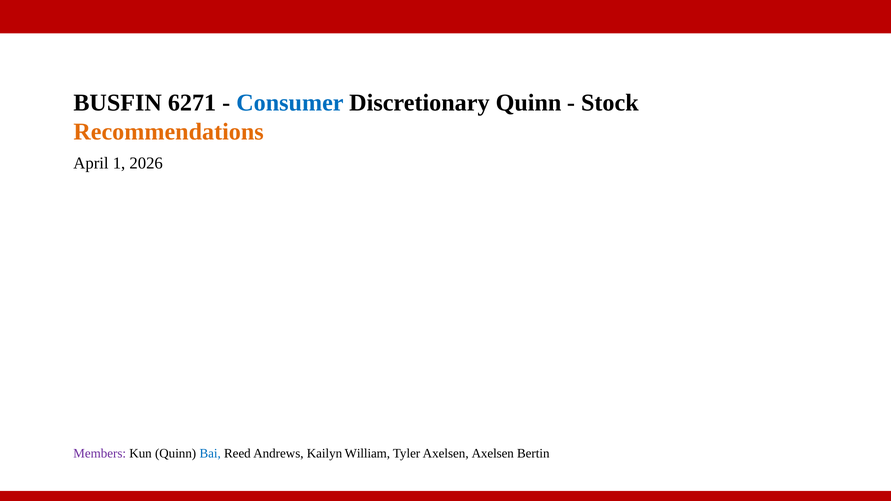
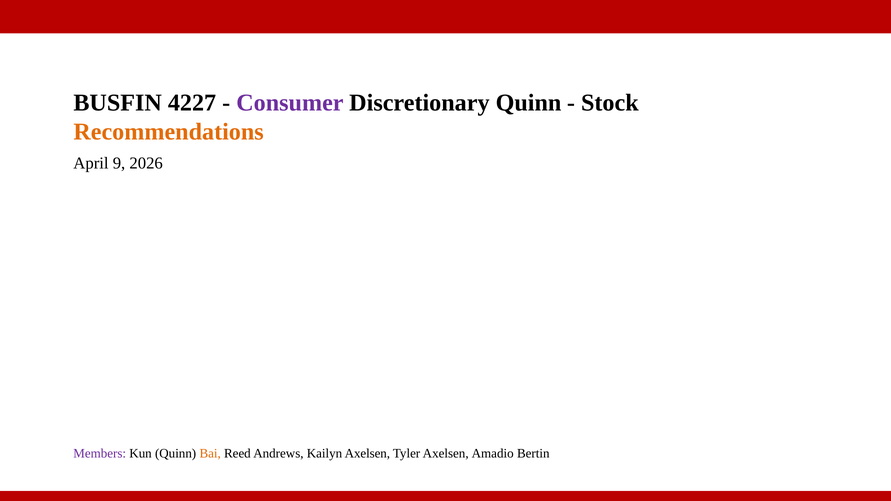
6271: 6271 -> 4227
Consumer colour: blue -> purple
1: 1 -> 9
Bai colour: blue -> orange
Kailyn William: William -> Axelsen
Axelsen Axelsen: Axelsen -> Amadio
